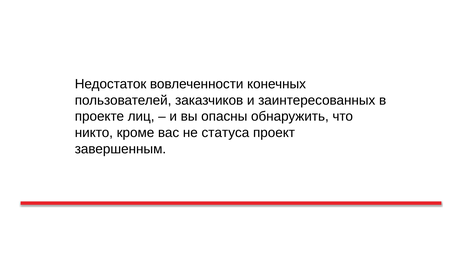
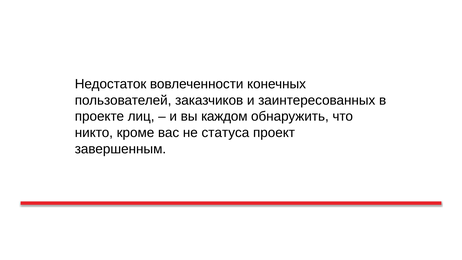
опасны: опасны -> каждом
